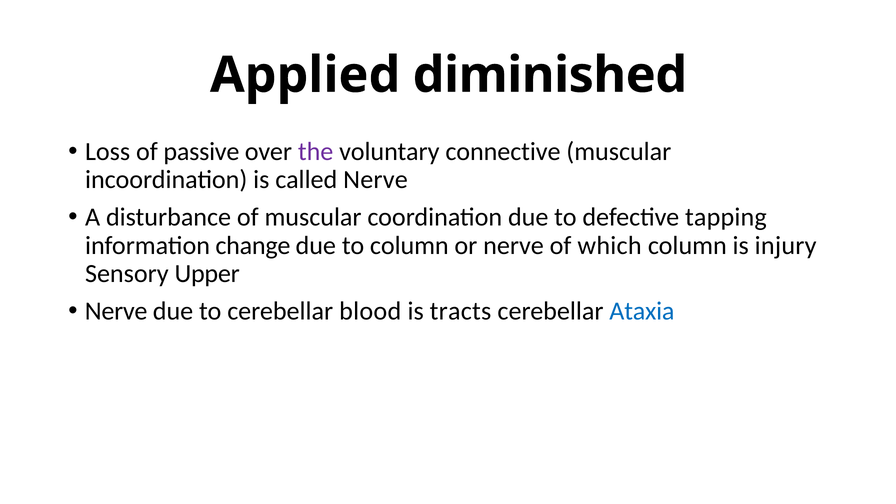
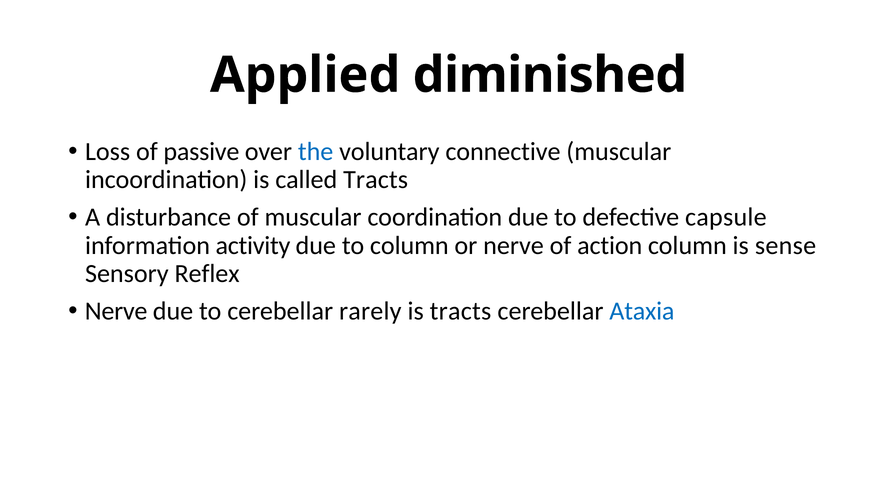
the colour: purple -> blue
called Nerve: Nerve -> Tracts
tapping: tapping -> capsule
change: change -> activity
which: which -> action
injury: injury -> sense
Upper: Upper -> Reflex
blood: blood -> rarely
